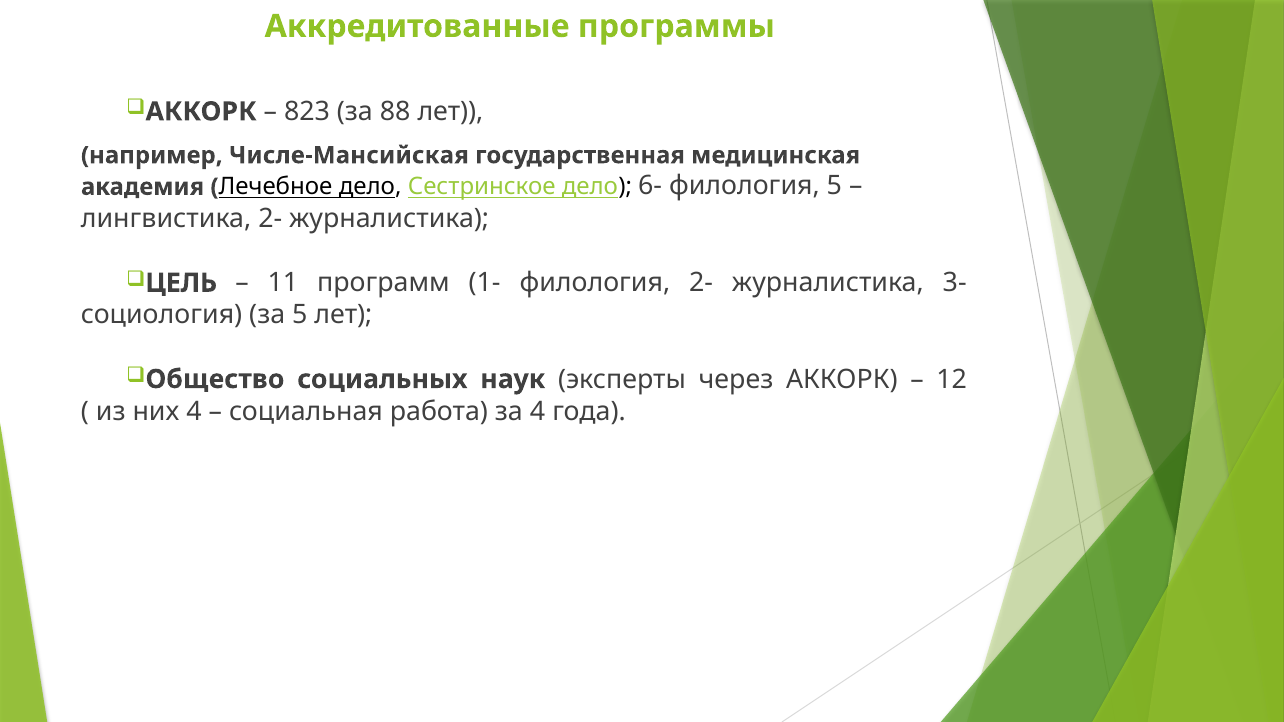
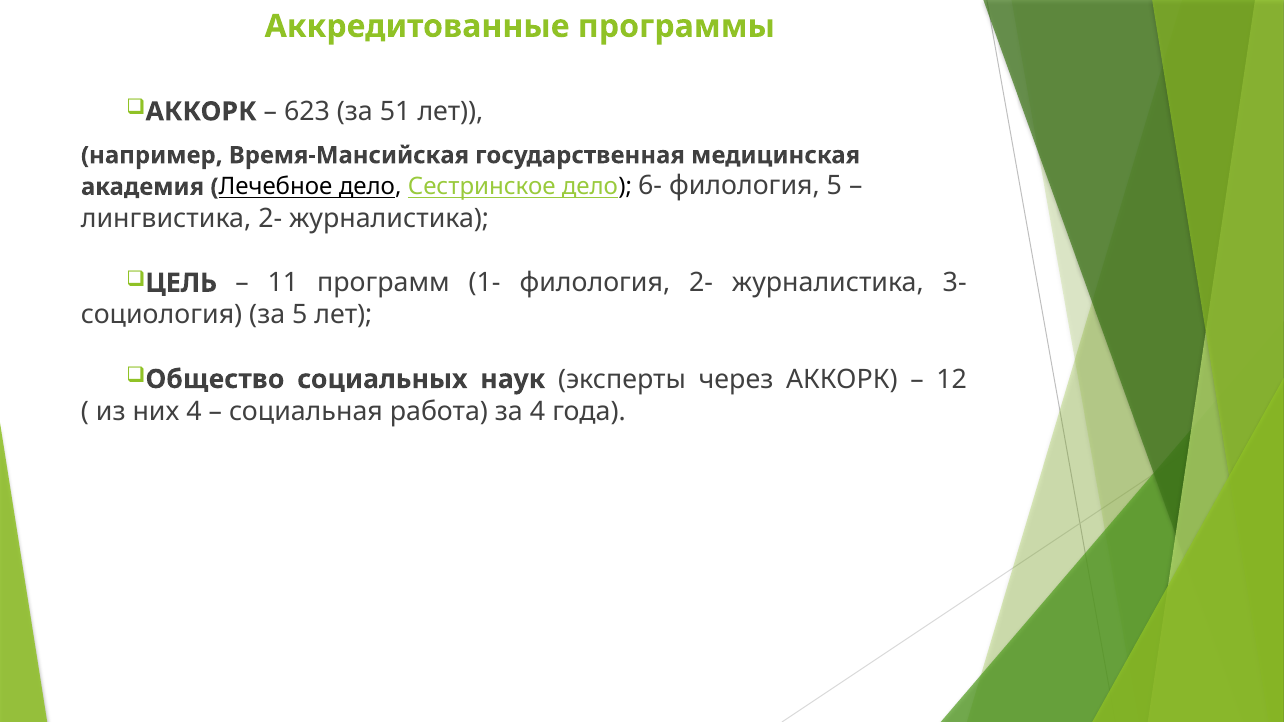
823: 823 -> 623
88: 88 -> 51
Числе-Мансийская: Числе-Мансийская -> Время-Мансийская
